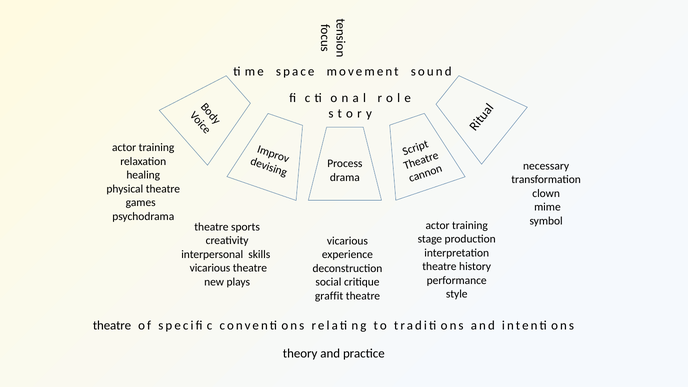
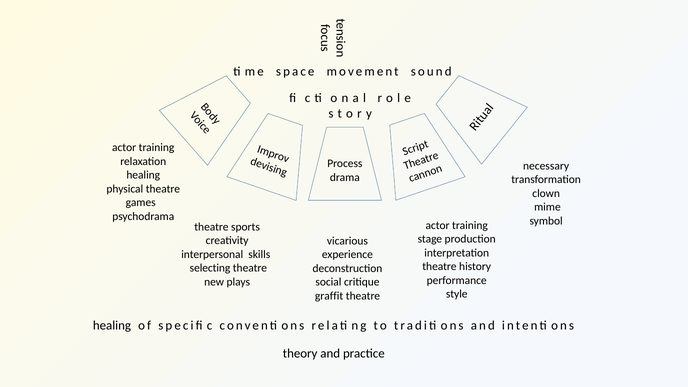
vicarious at (210, 268): vicarious -> selecting
theatre at (112, 326): theatre -> healing
